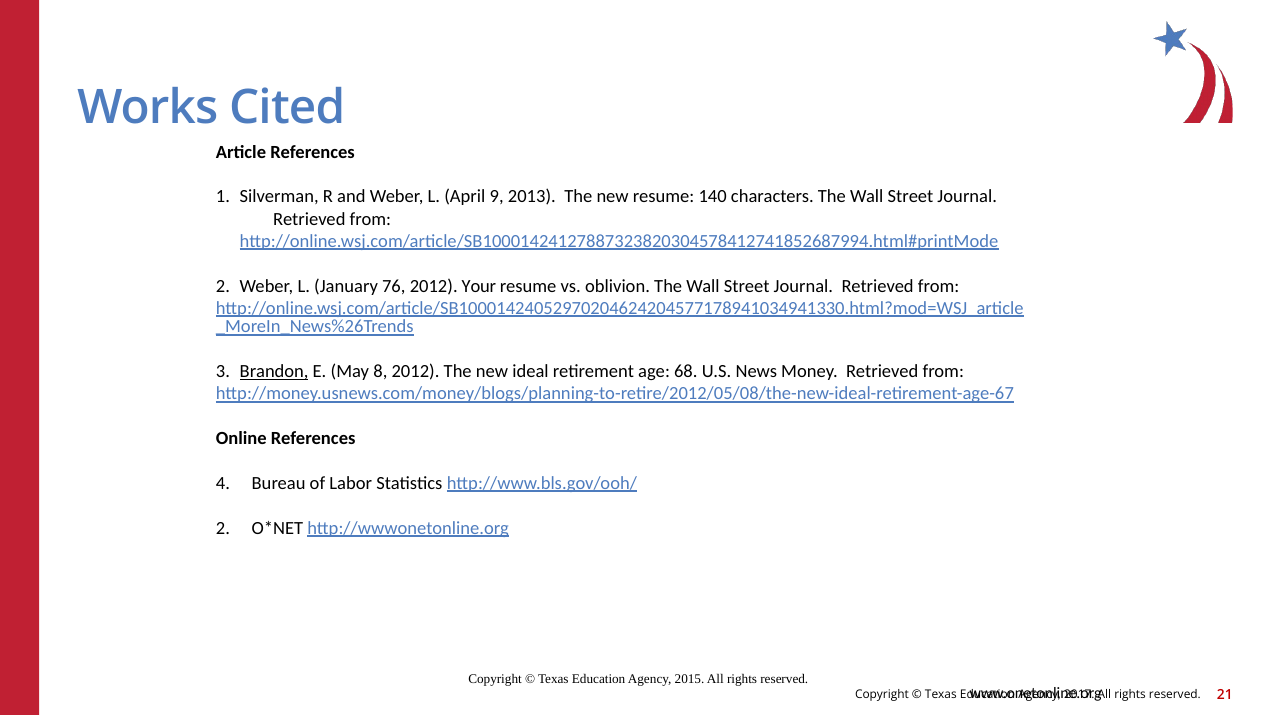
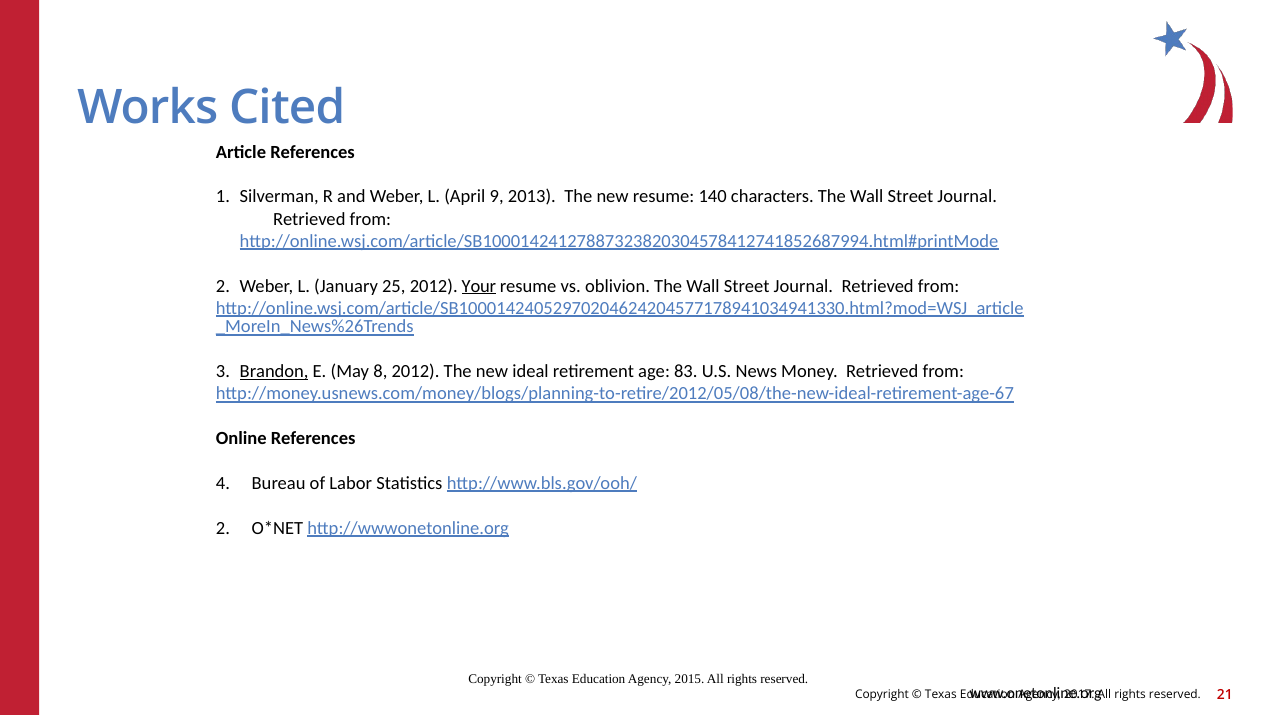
76: 76 -> 25
Your underline: none -> present
68: 68 -> 83
